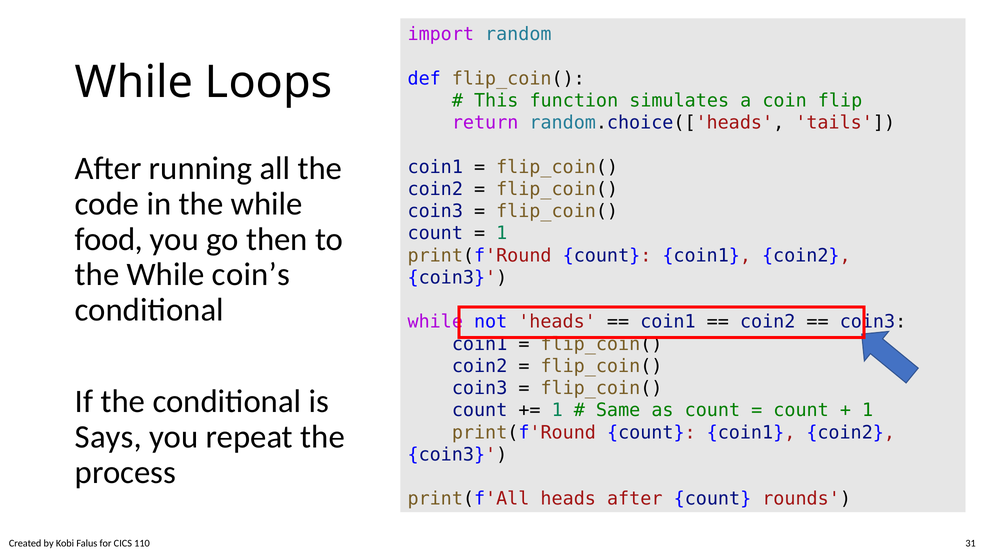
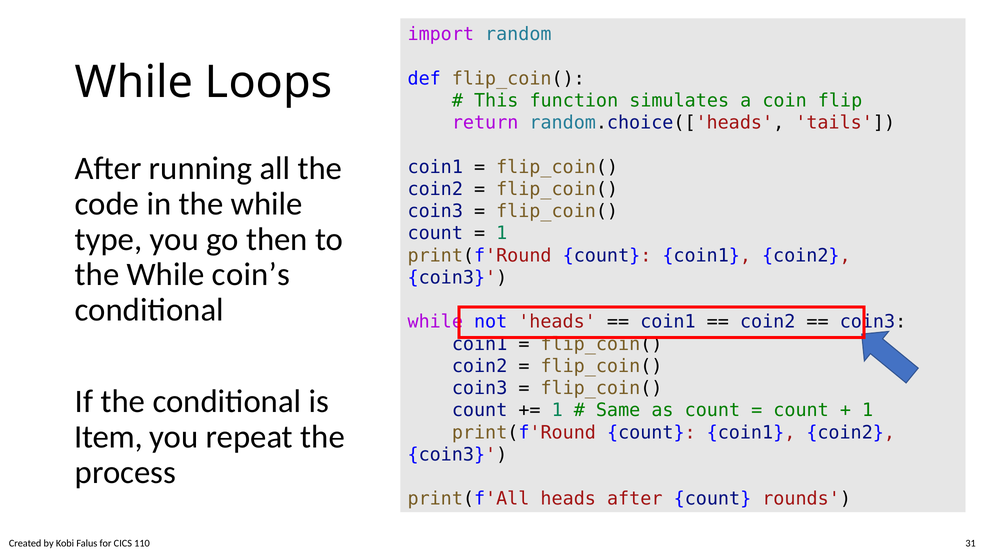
food: food -> type
Says: Says -> Item
